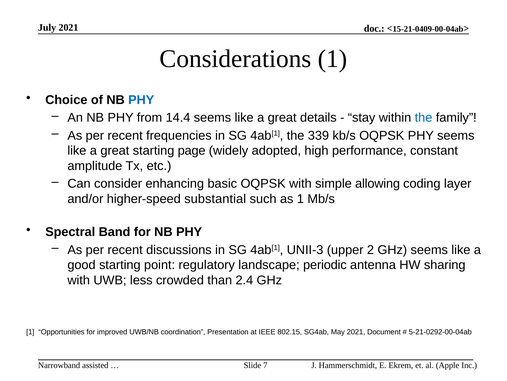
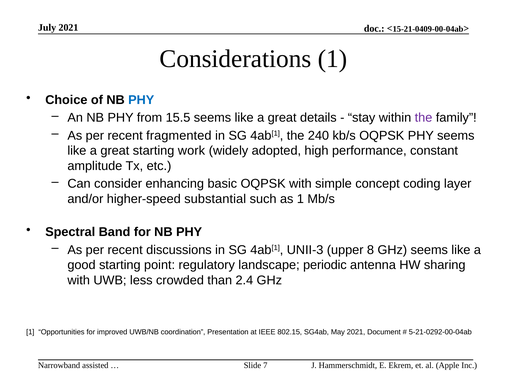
14.4: 14.4 -> 15.5
the at (424, 118) colour: blue -> purple
frequencies: frequencies -> fragmented
339: 339 -> 240
page: page -> work
allowing: allowing -> concept
2: 2 -> 8
